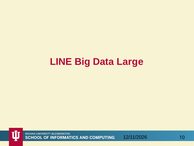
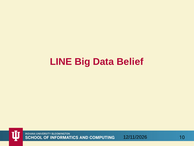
Large: Large -> Belief
